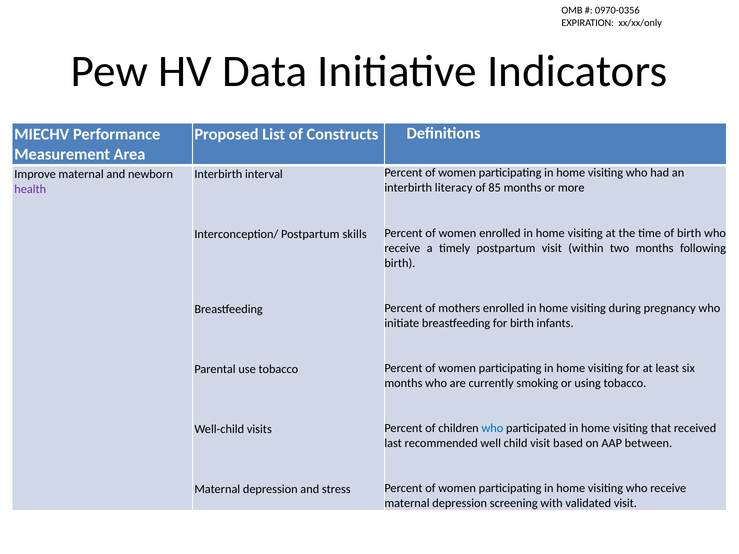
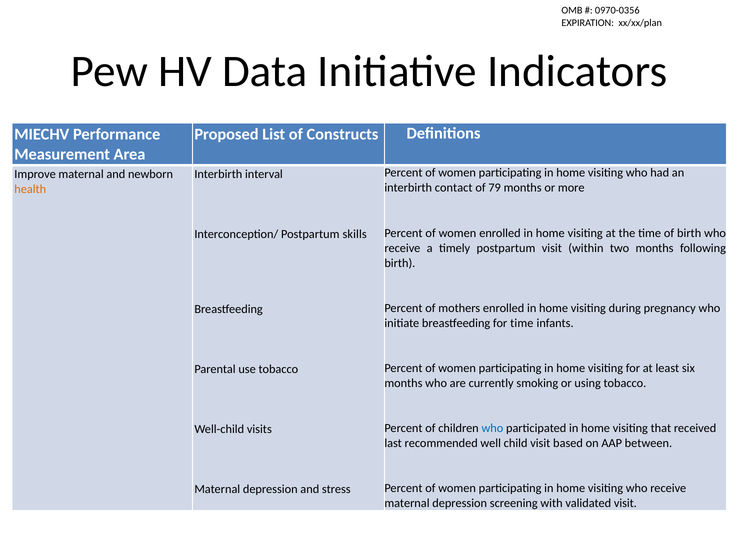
xx/xx/only: xx/xx/only -> xx/xx/plan
literacy: literacy -> contact
85: 85 -> 79
health colour: purple -> orange
for birth: birth -> time
